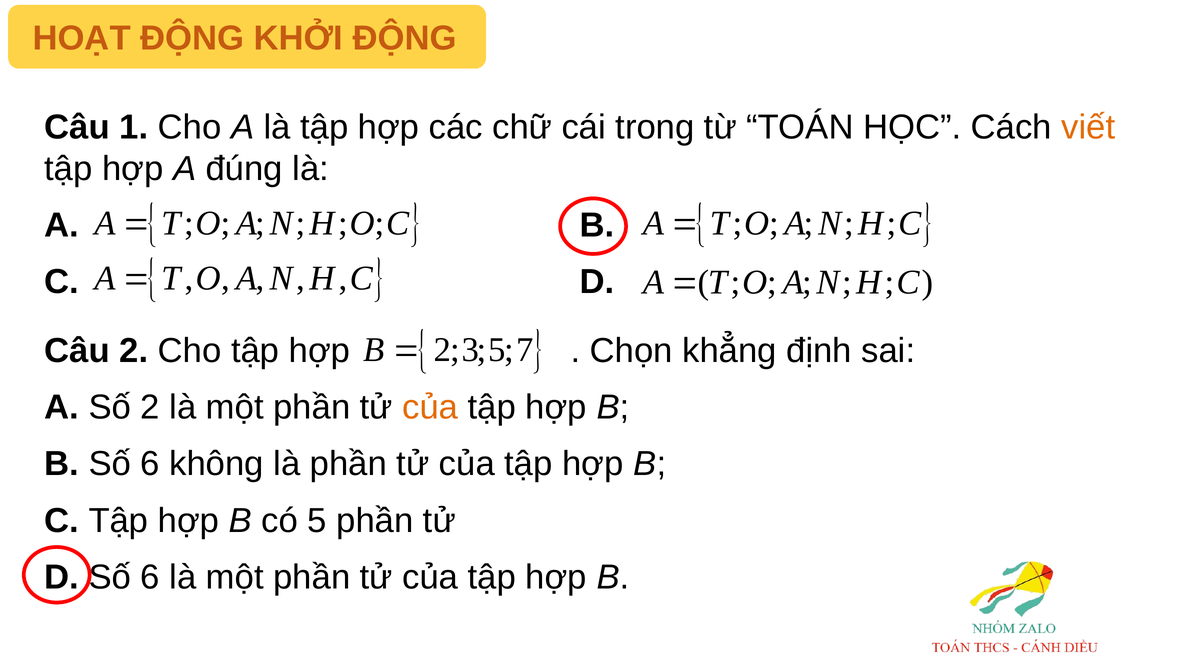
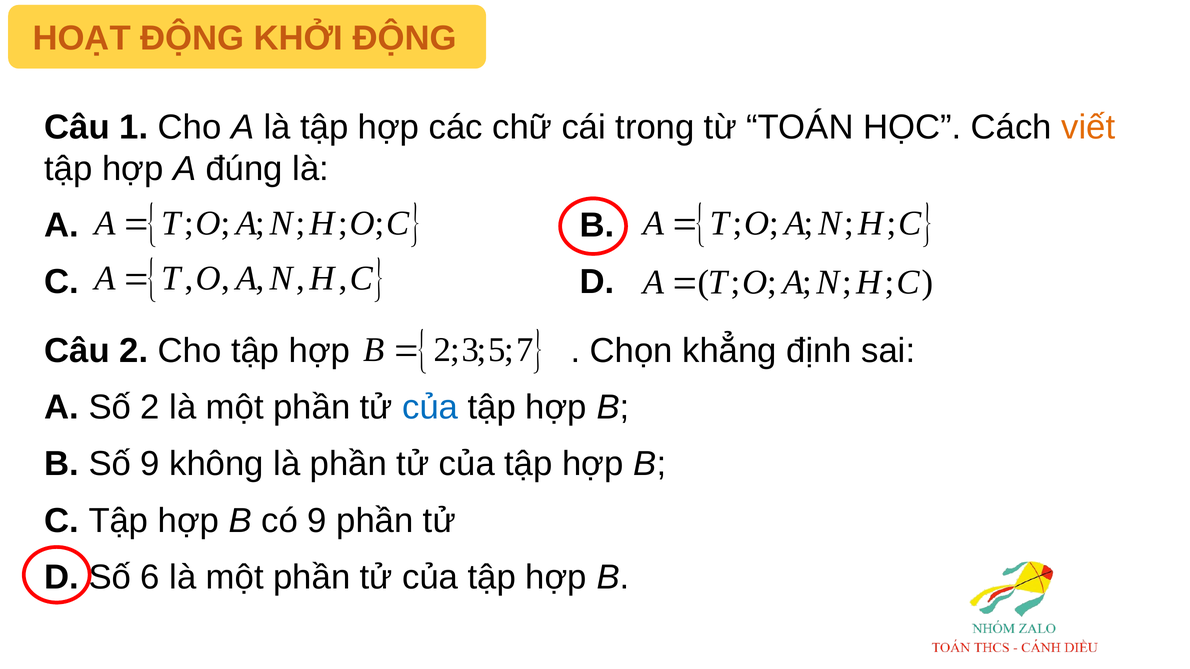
của at (430, 408) colour: orange -> blue
B Số 6: 6 -> 9
có 5: 5 -> 9
